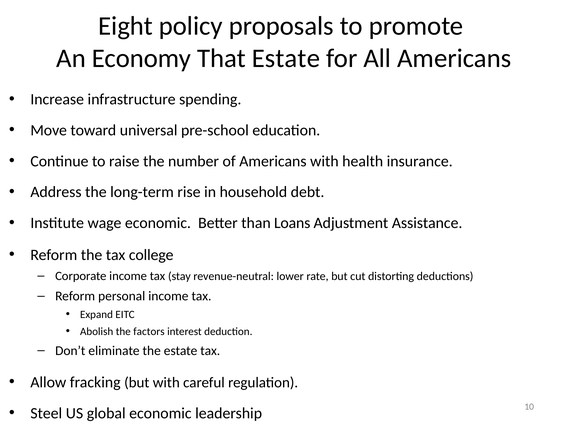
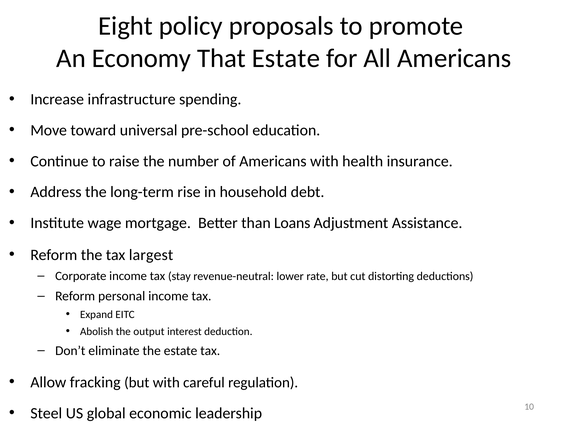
wage economic: economic -> mortgage
college: college -> largest
factors: factors -> output
